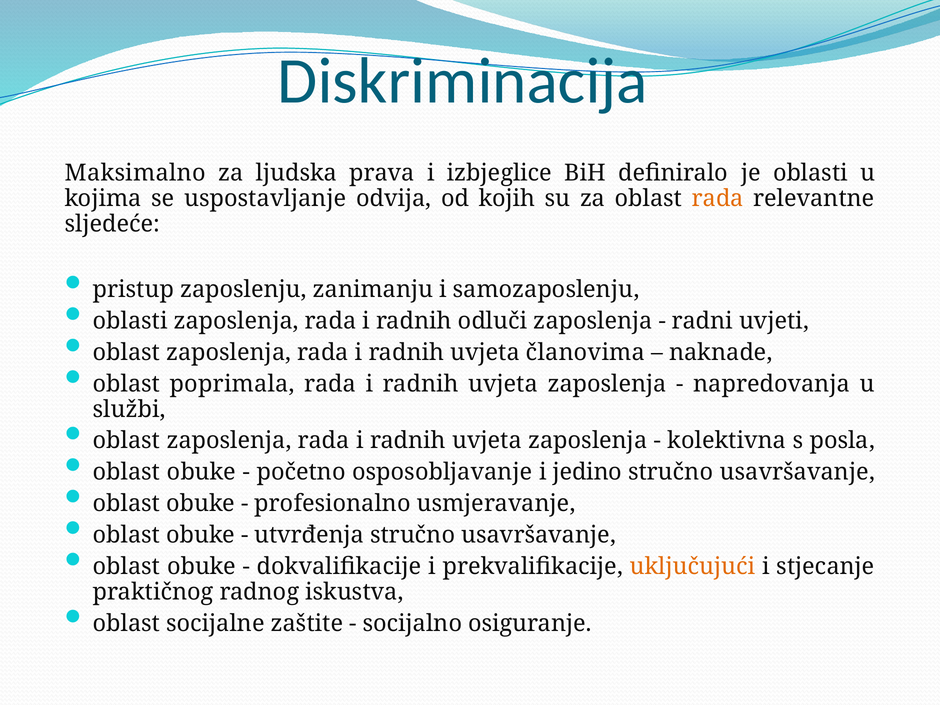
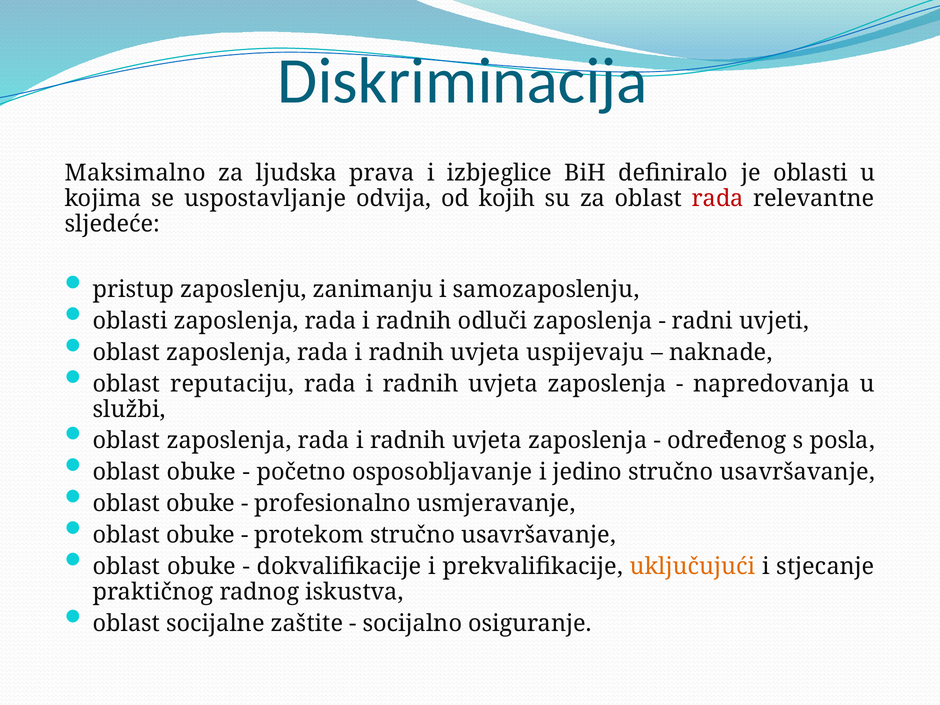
rada at (718, 198) colour: orange -> red
članovima: članovima -> uspijevaju
poprimala: poprimala -> reputaciju
kolektivna: kolektivna -> određenog
utvrđenja: utvrđenja -> protekom
